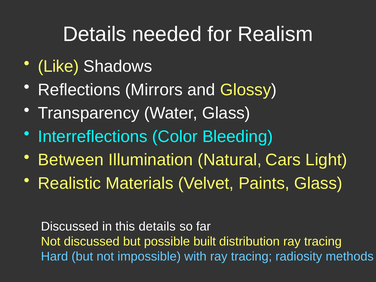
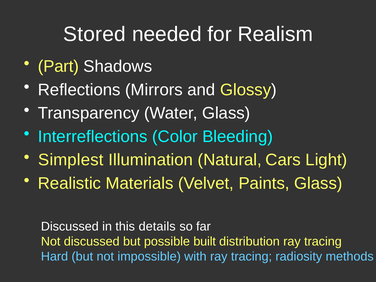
Details at (95, 34): Details -> Stored
Like: Like -> Part
Between: Between -> Simplest
